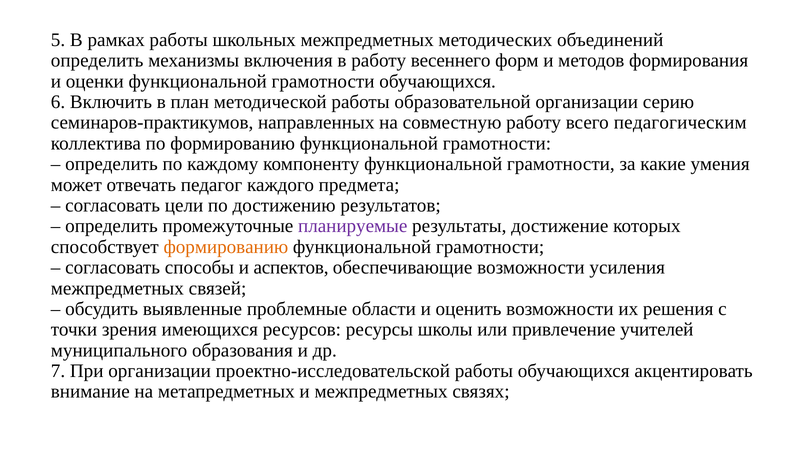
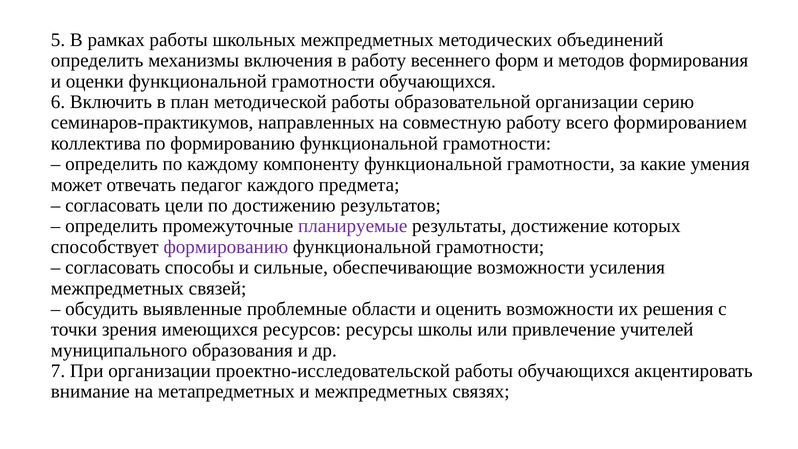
педагогическим: педагогическим -> формированием
формированию at (226, 247) colour: orange -> purple
аспектов: аспектов -> сильные
